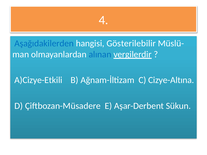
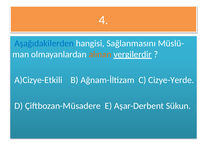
Gösterilebilir: Gösterilebilir -> Sağlanmasını
alınan colour: blue -> orange
Cizye-Altına: Cizye-Altına -> Cizye-Yerde
